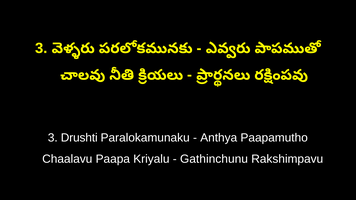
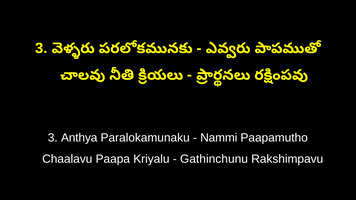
Drushti: Drushti -> Anthya
Anthya: Anthya -> Nammi
